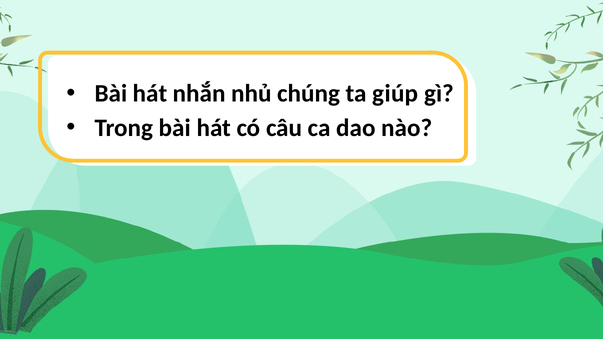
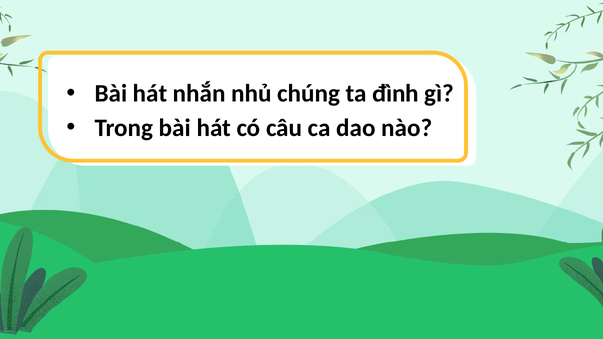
giúp: giúp -> đình
